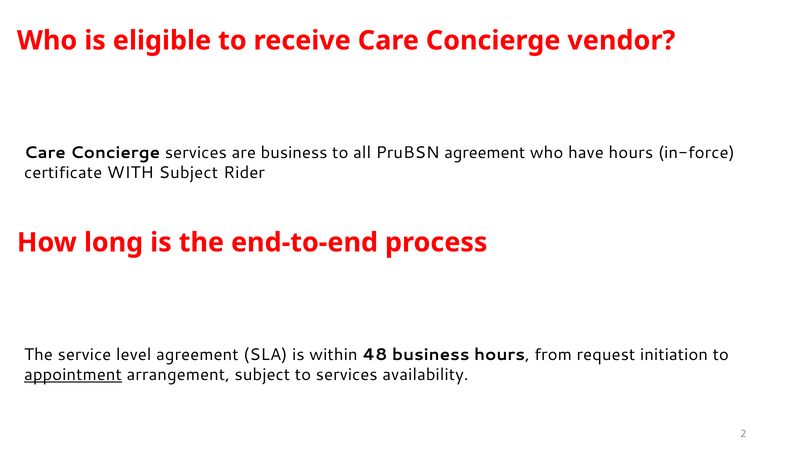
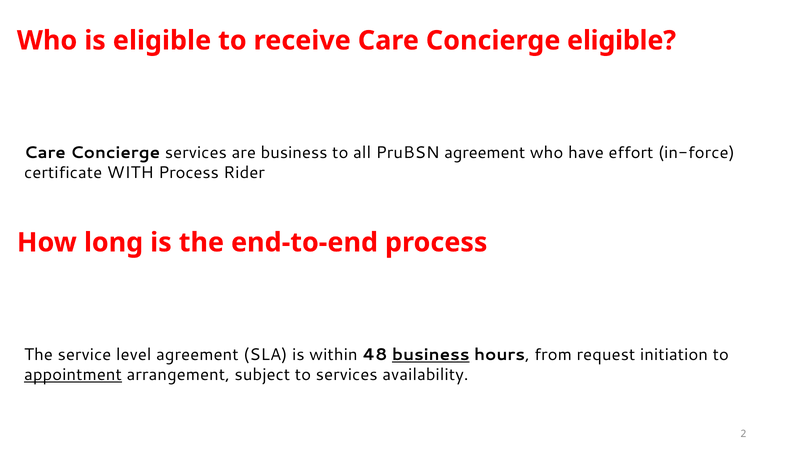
Concierge vendor: vendor -> eligible
have hours: hours -> effort
WITH Subject: Subject -> Process
business at (431, 354) underline: none -> present
